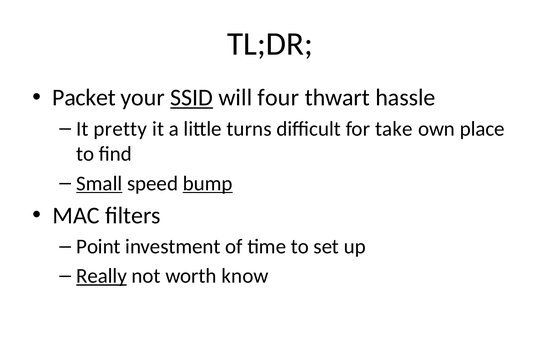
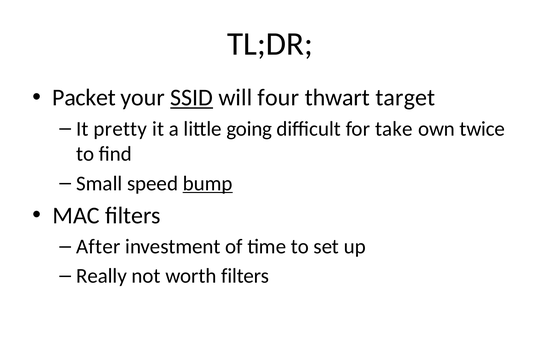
hassle: hassle -> target
turns: turns -> going
place: place -> twice
Small underline: present -> none
Point: Point -> After
Really underline: present -> none
worth know: know -> filters
